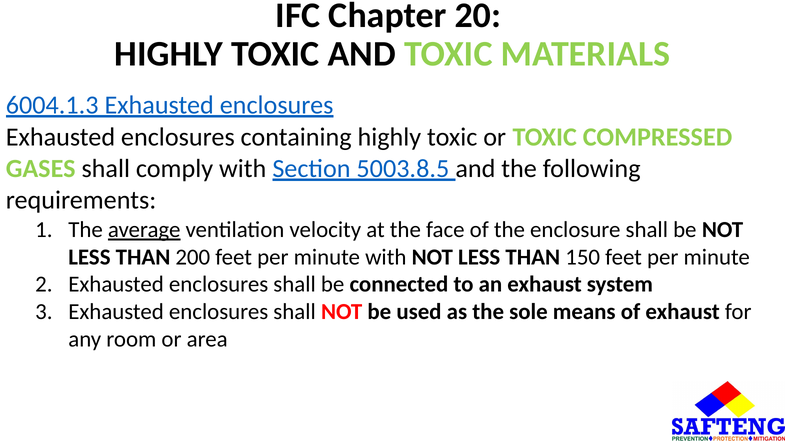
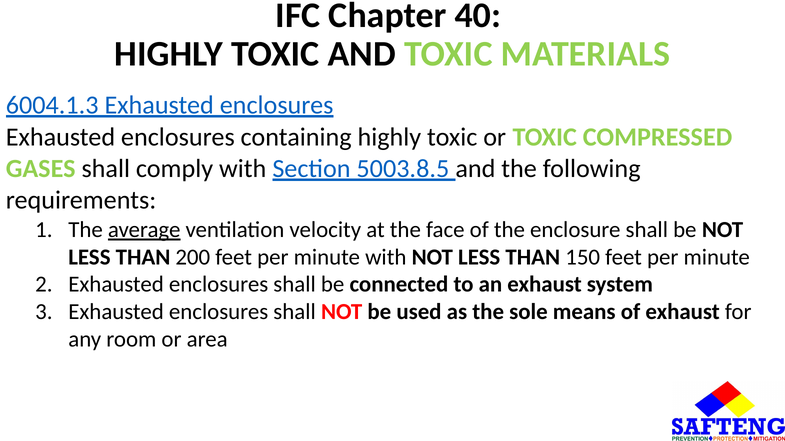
20: 20 -> 40
